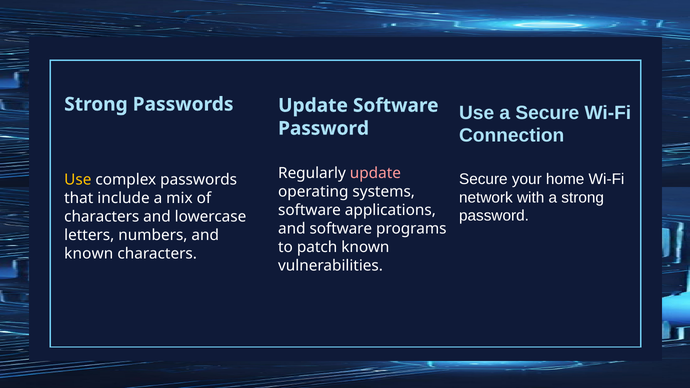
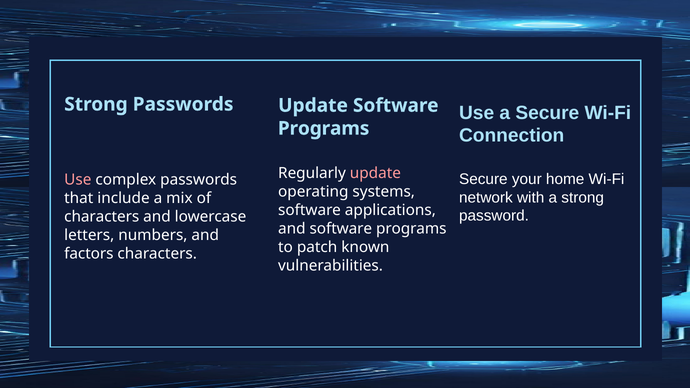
Password at (324, 128): Password -> Programs
Use at (78, 180) colour: yellow -> pink
known at (89, 254): known -> factors
